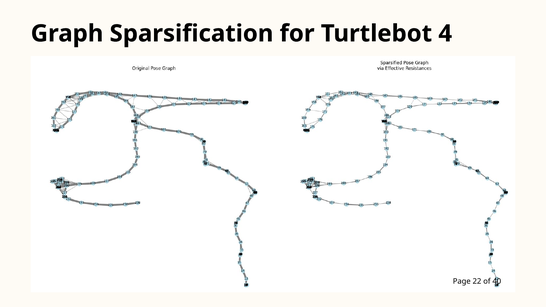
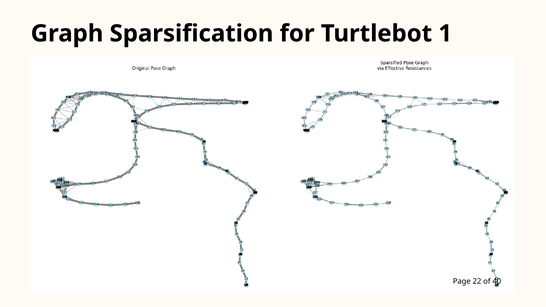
4: 4 -> 1
